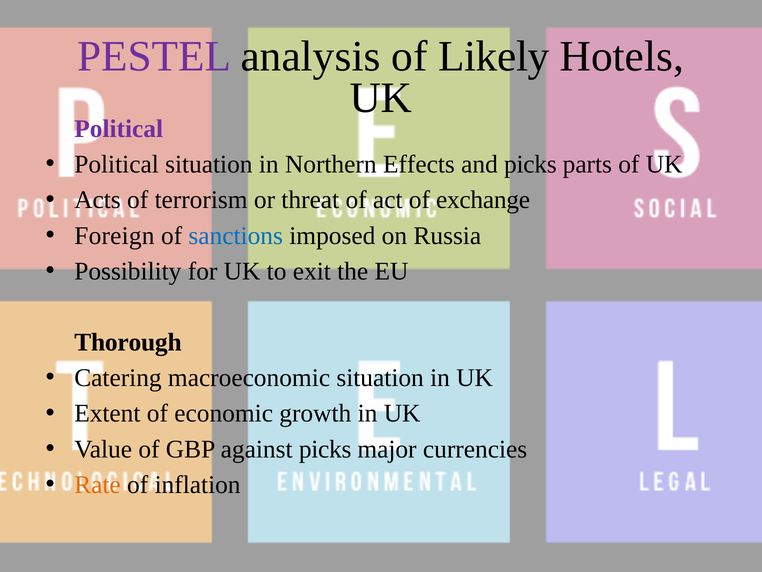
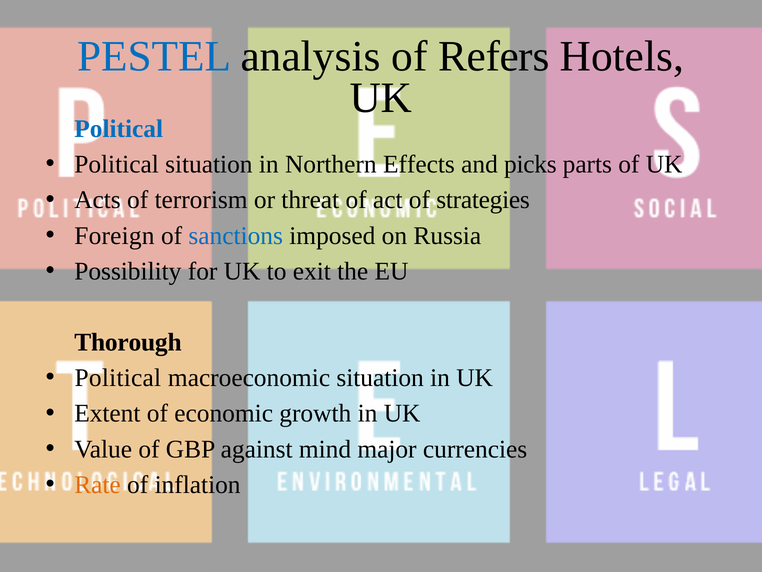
PESTEL colour: purple -> blue
Likely: Likely -> Refers
Political at (119, 129) colour: purple -> blue
exchange: exchange -> strategies
Catering at (118, 378): Catering -> Political
against picks: picks -> mind
